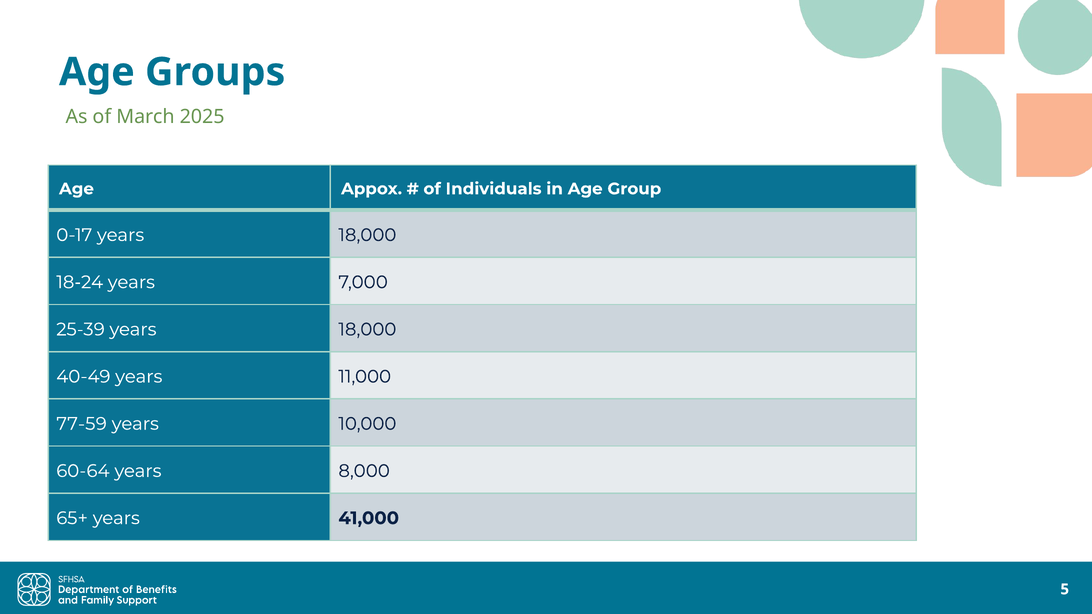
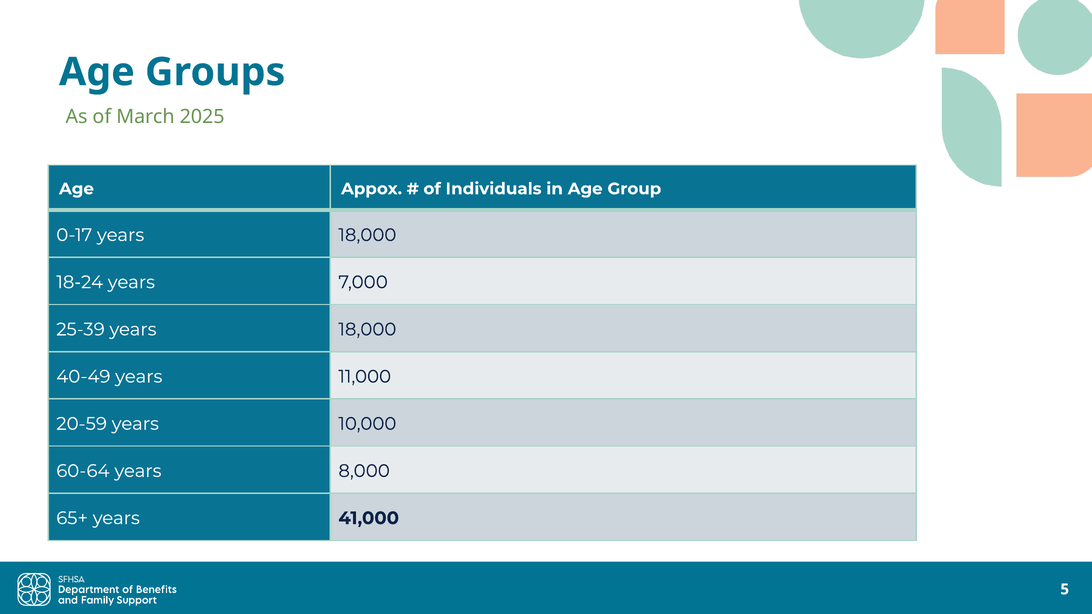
77-59: 77-59 -> 20-59
